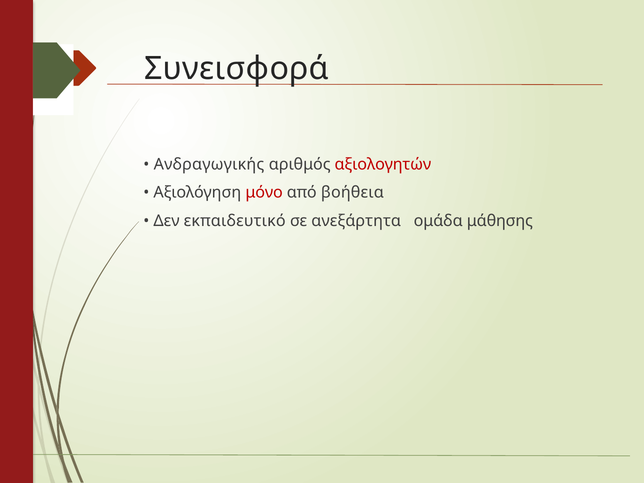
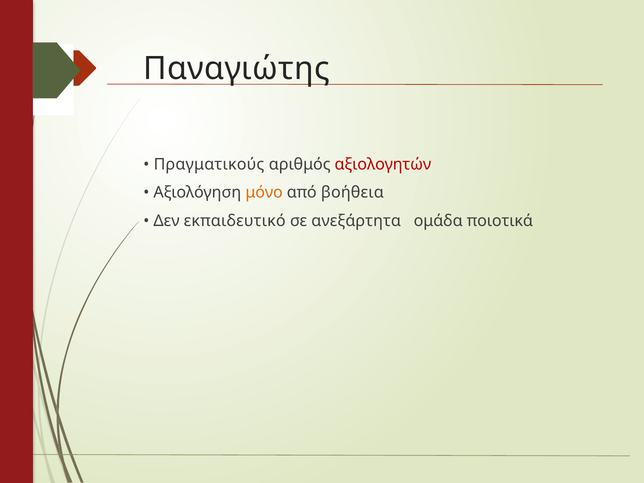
Συνεισφορά: Συνεισφορά -> Παναγιώτης
Ανδραγωγικής: Ανδραγωγικής -> Πραγματικούς
μόνο colour: red -> orange
μάθησης: μάθησης -> ποιοτικά
